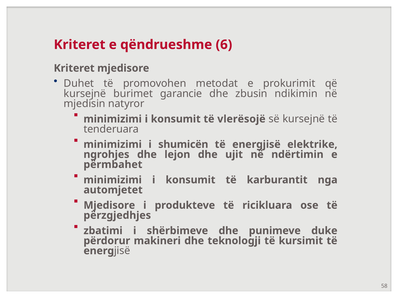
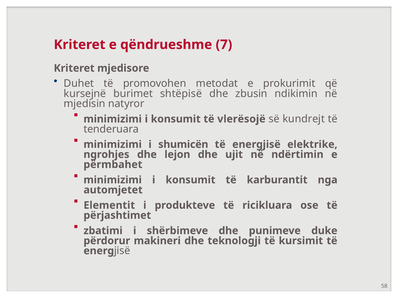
6: 6 -> 7
garancie: garancie -> shtëpisë
së kursejnë: kursejnë -> kundrejt
Mjedisore at (109, 206): Mjedisore -> Elementit
përzgjedhjes: përzgjedhjes -> përjashtimet
